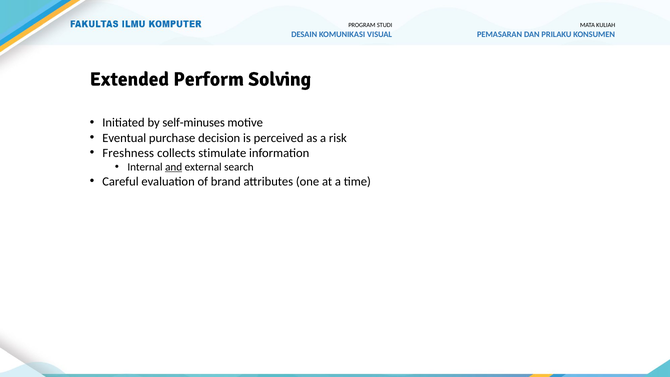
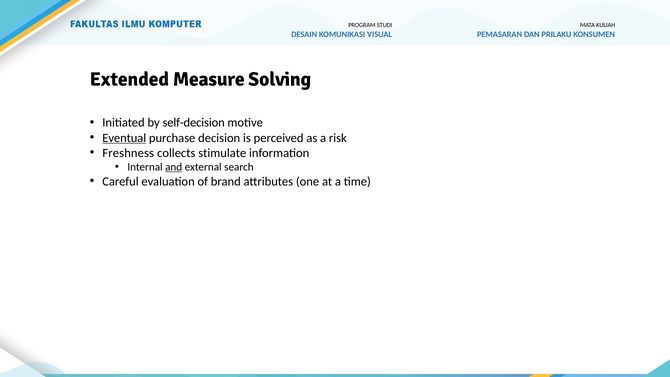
Perform: Perform -> Measure
self-minuses: self-minuses -> self-decision
Eventual underline: none -> present
